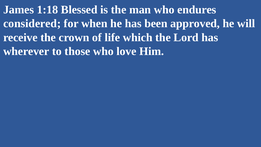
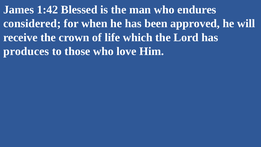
1:18: 1:18 -> 1:42
wherever: wherever -> produces
